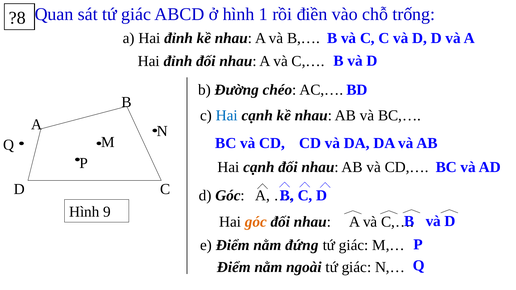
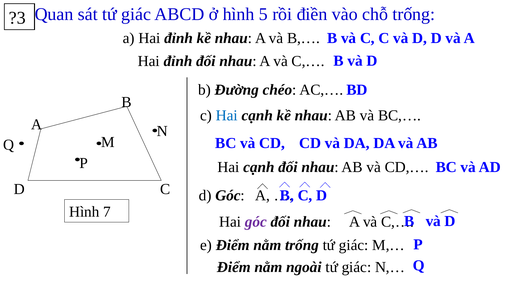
?8: ?8 -> ?3
1: 1 -> 5
9: 9 -> 7
góc at (256, 222) colour: orange -> purple
nằm đứng: đứng -> trống
